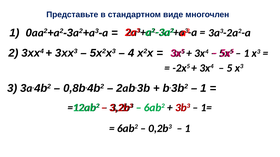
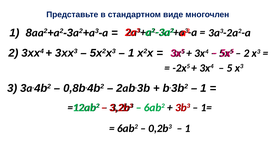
0: 0 -> 8
4 at (131, 53): 4 -> 1
1 at (246, 53): 1 -> 2
